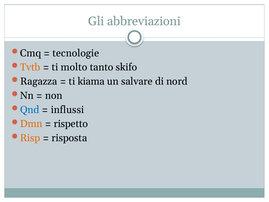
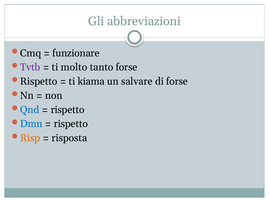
tecnologie: tecnologie -> funzionare
Tvtb colour: orange -> purple
tanto skifo: skifo -> forse
Ragazza at (39, 81): Ragazza -> Rispetto
di nord: nord -> forse
influssi at (67, 110): influssi -> rispetto
Dmn colour: orange -> blue
